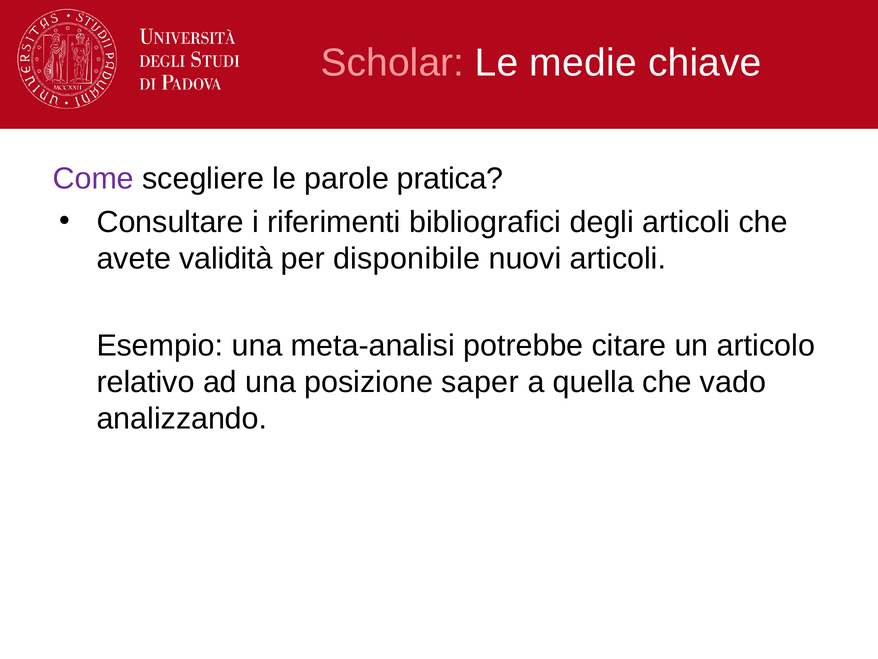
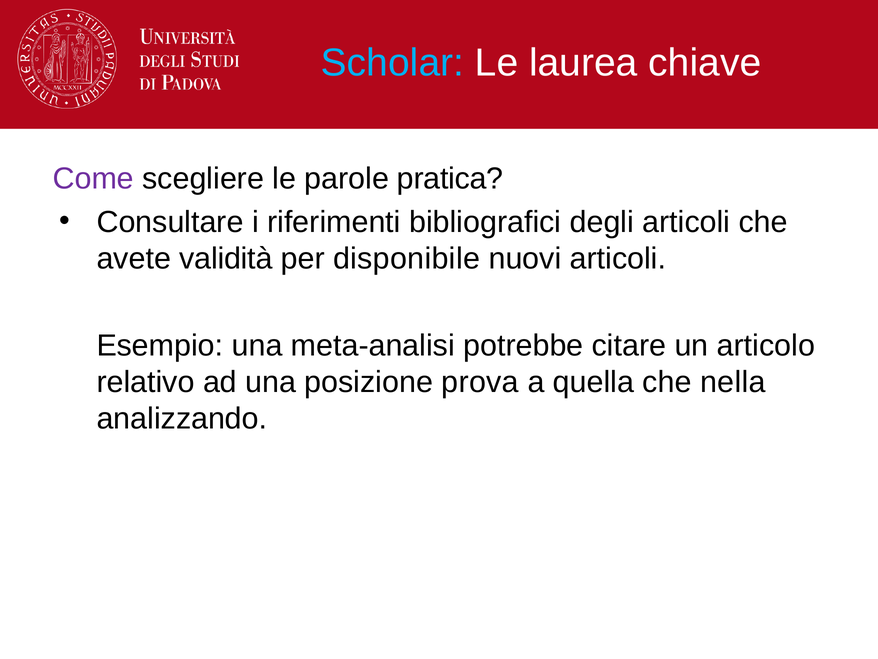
Scholar colour: pink -> light blue
medie: medie -> laurea
saper: saper -> prova
vado: vado -> nella
